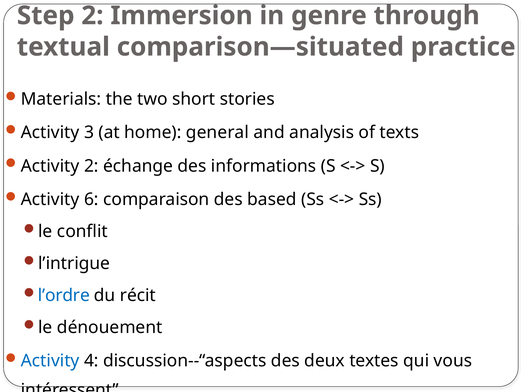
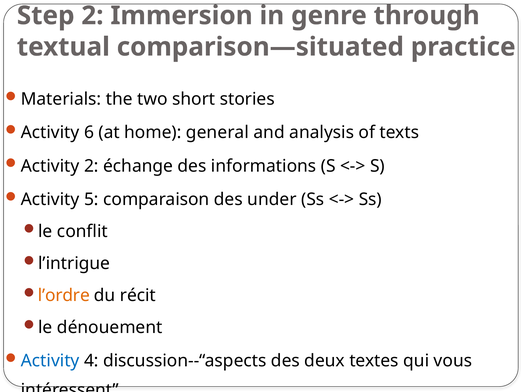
3: 3 -> 6
6: 6 -> 5
based: based -> under
l’ordre colour: blue -> orange
